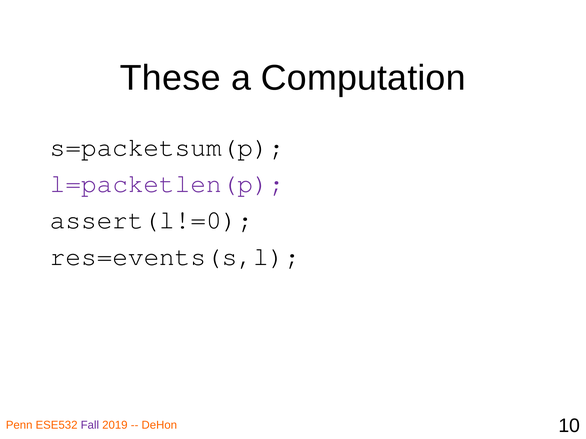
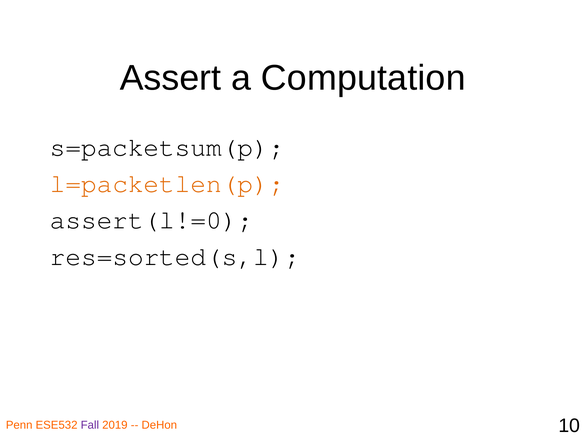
These: These -> Assert
l=packetlen(p colour: purple -> orange
res=events(s,l: res=events(s,l -> res=sorted(s,l
